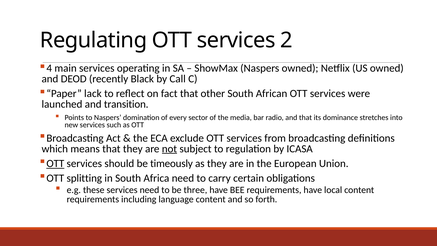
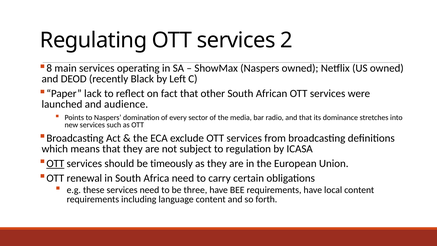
4: 4 -> 8
Call: Call -> Left
transition: transition -> audience
not underline: present -> none
splitting: splitting -> renewal
